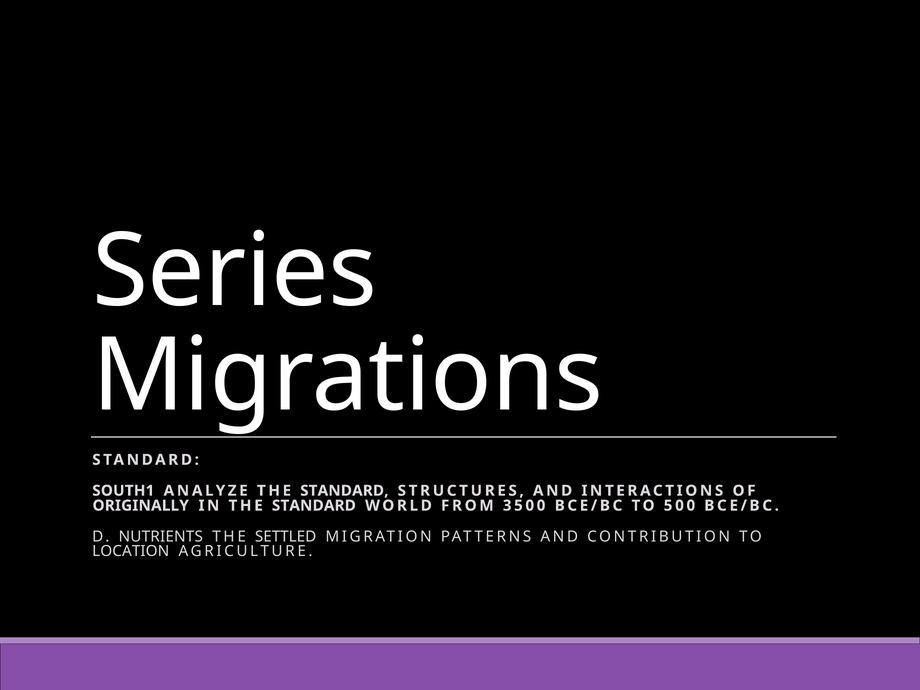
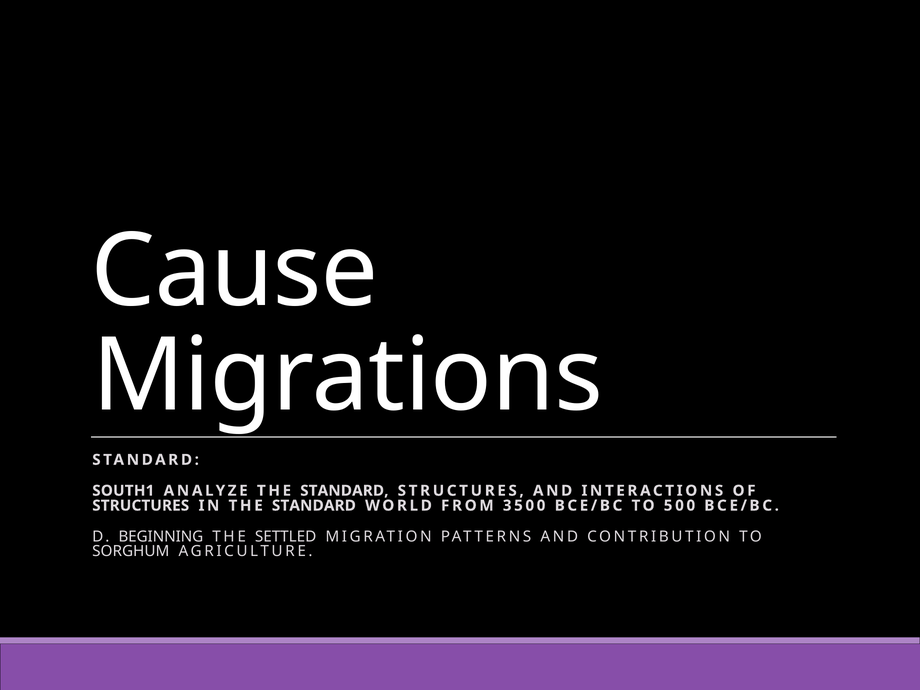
Series: Series -> Cause
ORIGINALLY at (141, 506): ORIGINALLY -> STRUCTURES
NUTRIENTS: NUTRIENTS -> BEGINNING
LOCATION: LOCATION -> SORGHUM
